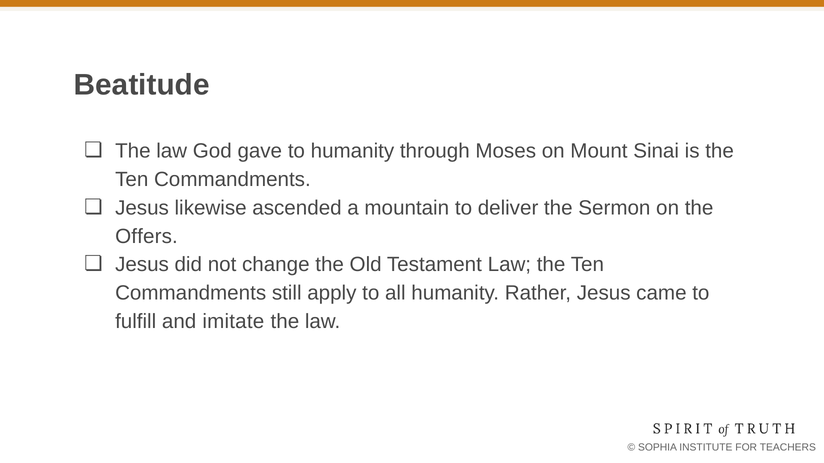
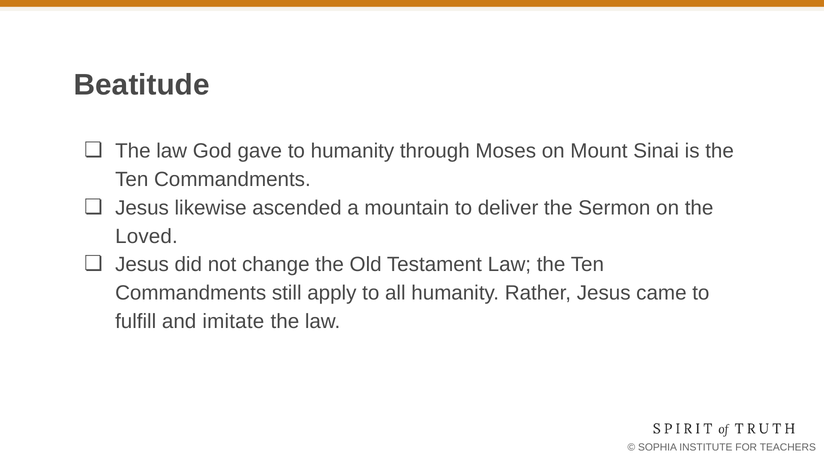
Offers: Offers -> Loved
